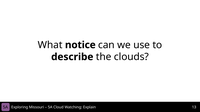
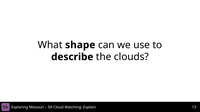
notice: notice -> shape
